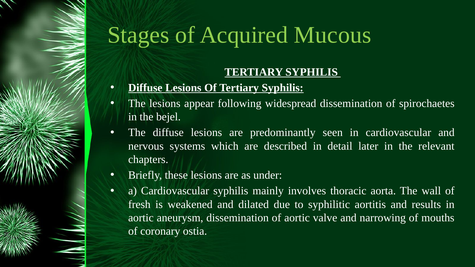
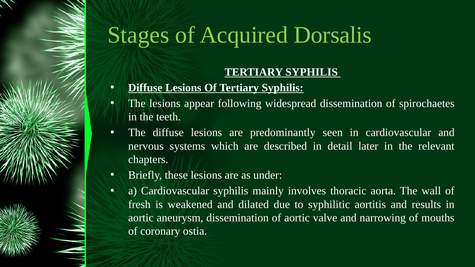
Mucous: Mucous -> Dorsalis
bejel: bejel -> teeth
